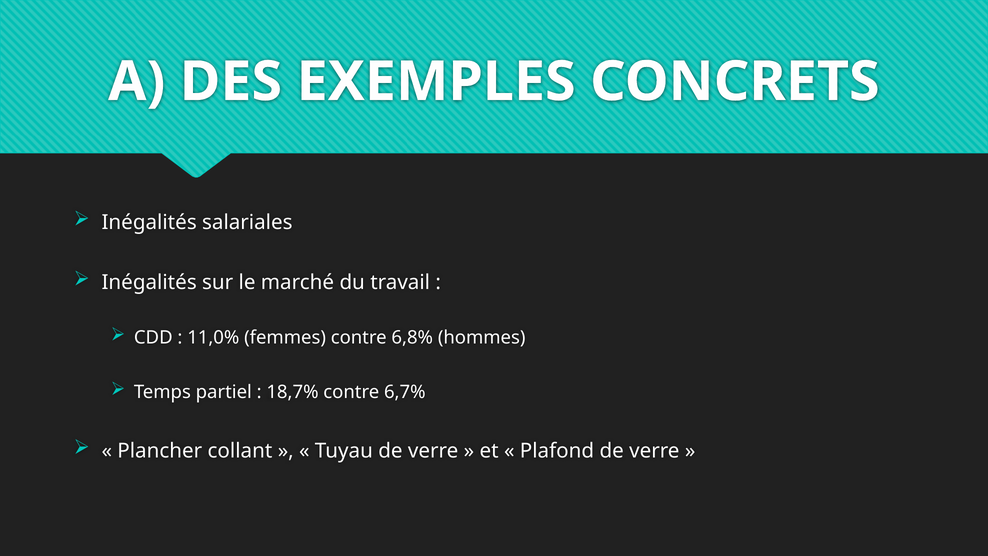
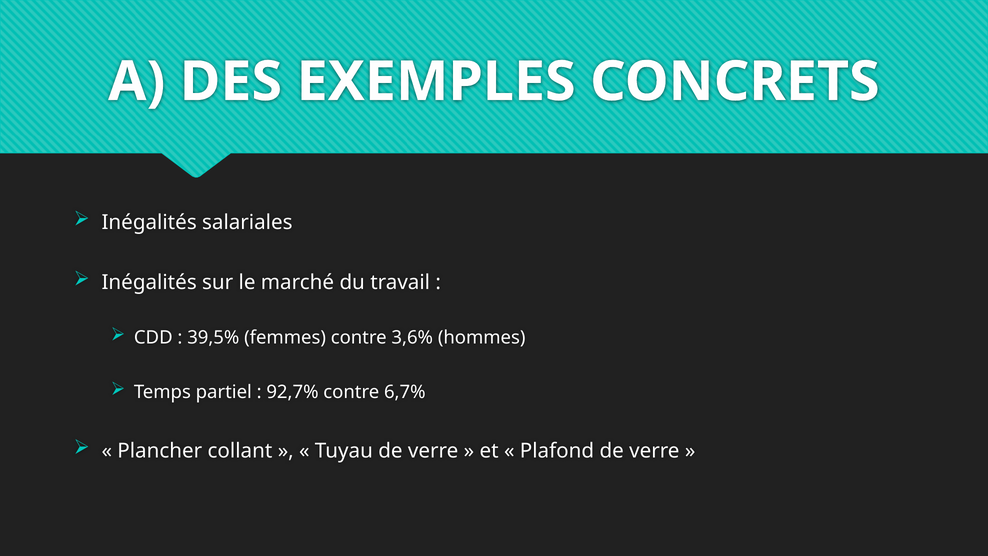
11,0%: 11,0% -> 39,5%
6,8%: 6,8% -> 3,6%
18,7%: 18,7% -> 92,7%
